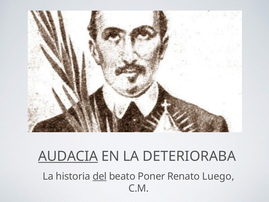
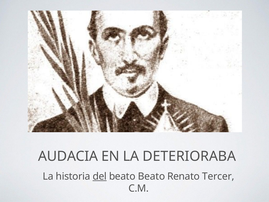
AUDACIA underline: present -> none
beato Poner: Poner -> Beato
Luego: Luego -> Tercer
